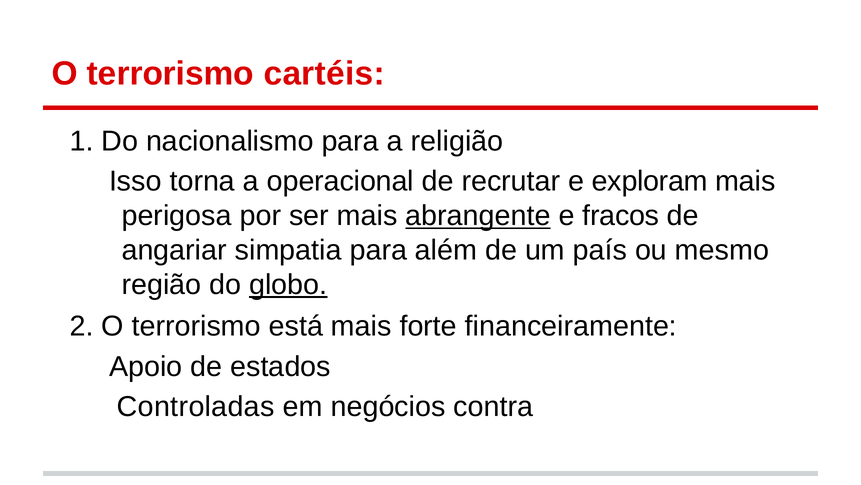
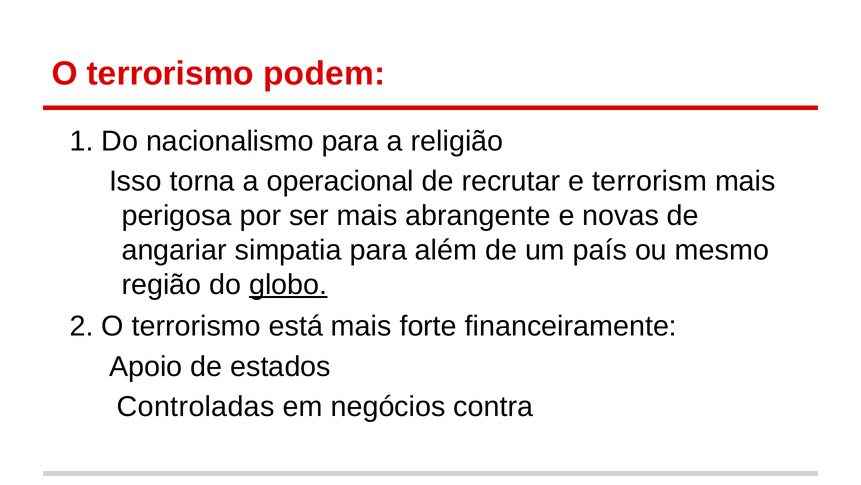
cartéis: cartéis -> podem
exploram: exploram -> terrorism
abrangente underline: present -> none
fracos: fracos -> novas
